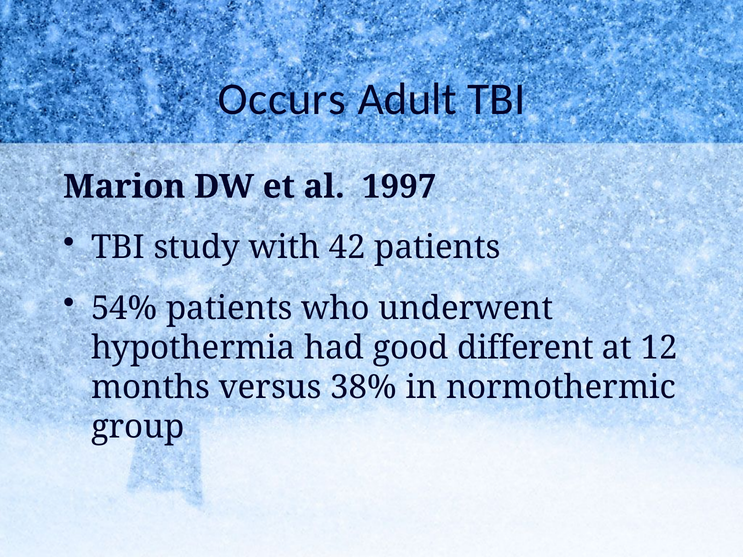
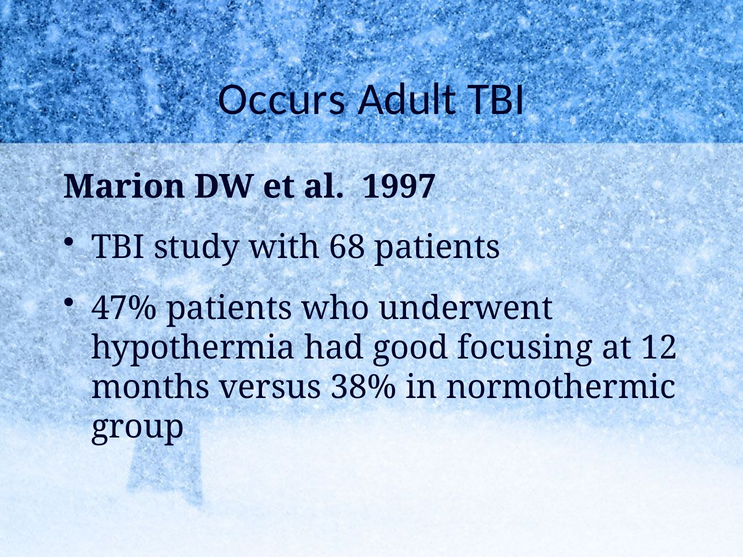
42: 42 -> 68
54%: 54% -> 47%
different: different -> focusing
